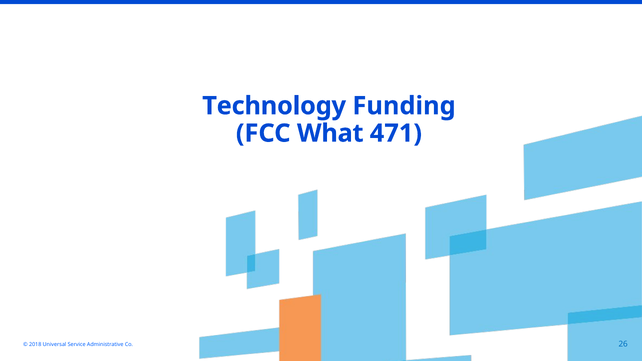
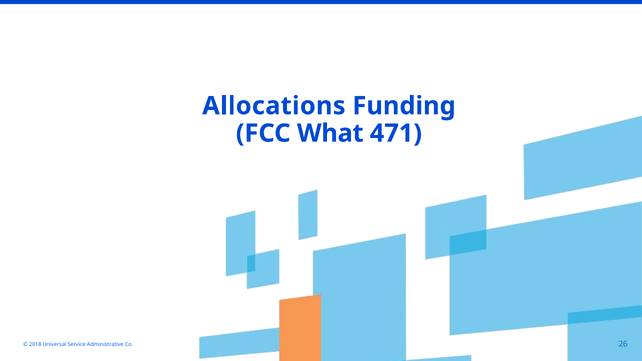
Technology: Technology -> Allocations
